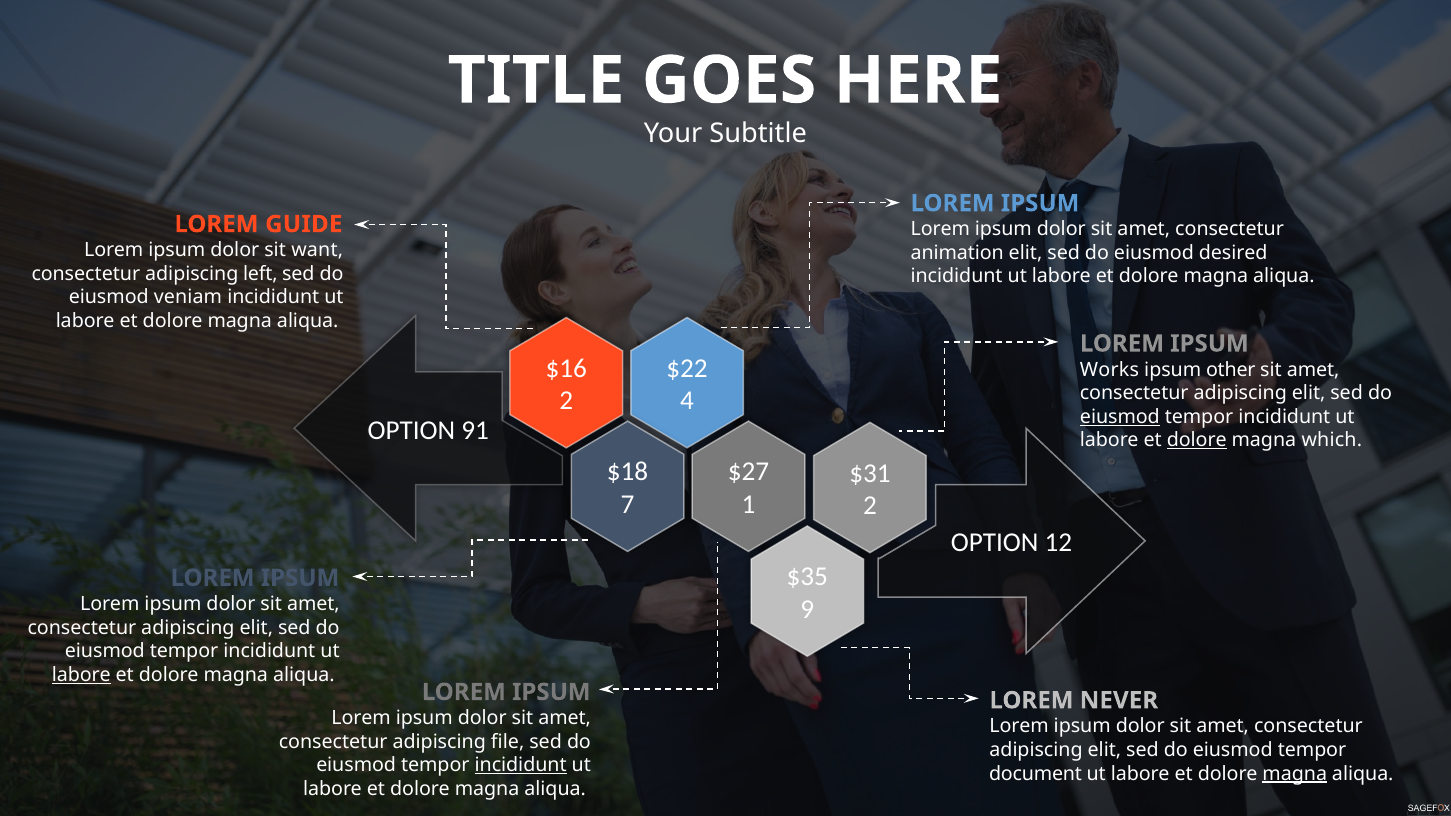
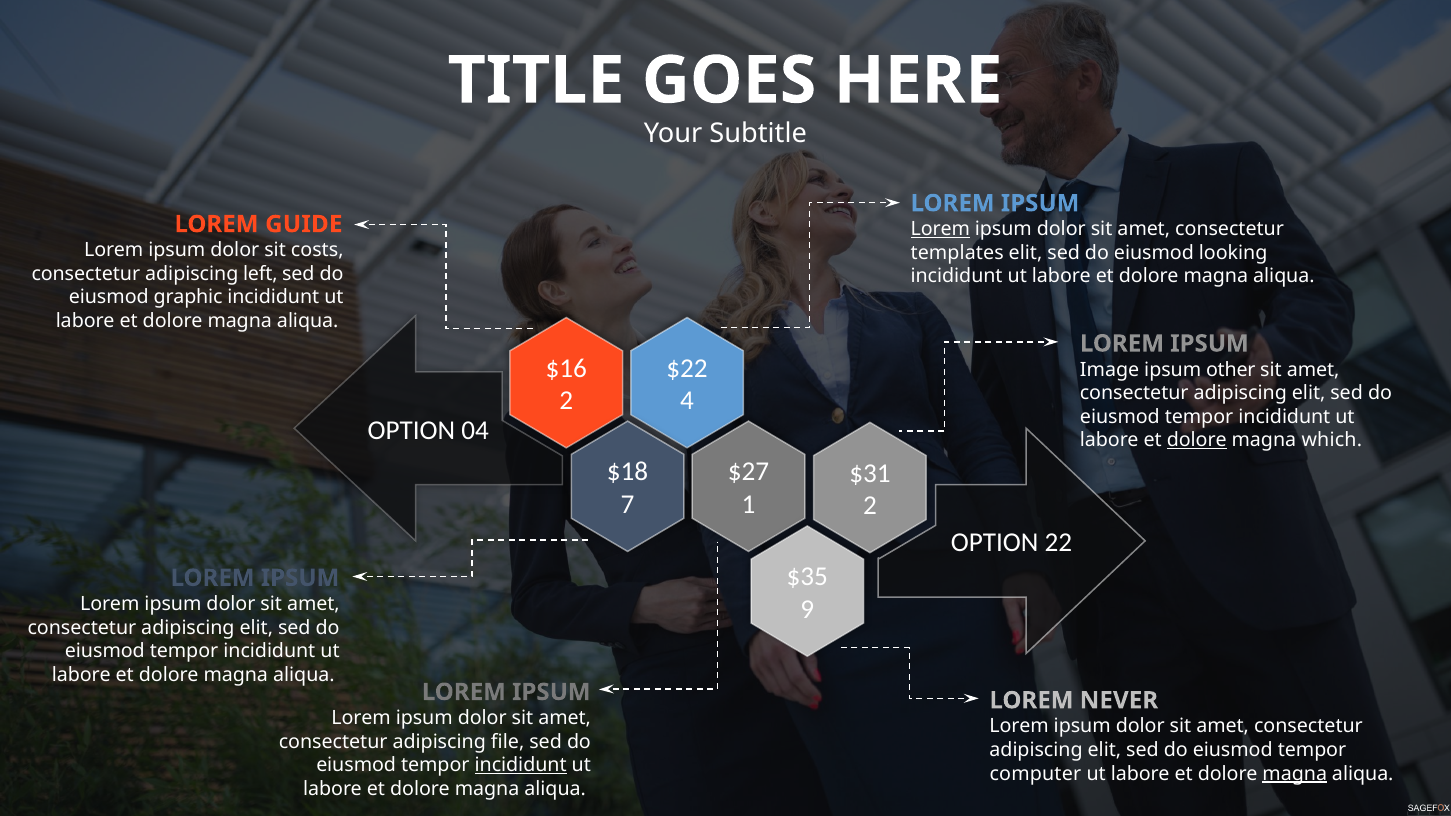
Lorem at (940, 229) underline: none -> present
want: want -> costs
animation: animation -> templates
desired: desired -> looking
veniam: veniam -> graphic
Works: Works -> Image
eiusmod at (1120, 417) underline: present -> none
91: 91 -> 04
12: 12 -> 22
labore at (81, 675) underline: present -> none
document: document -> computer
